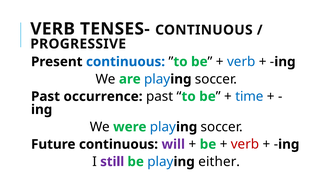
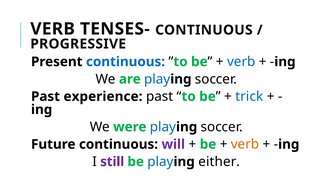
occurrence: occurrence -> experience
time: time -> trick
verb at (245, 144) colour: red -> orange
